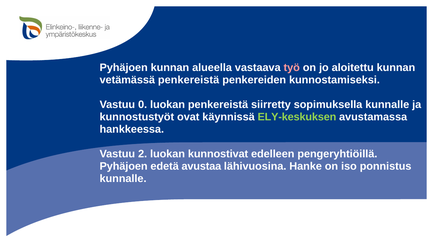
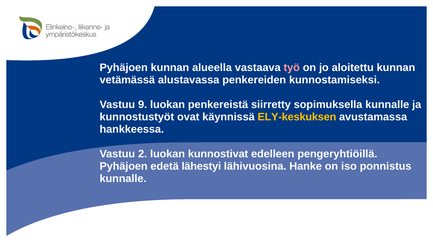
vetämässä penkereistä: penkereistä -> alustavassa
0: 0 -> 9
ELY-keskuksen colour: light green -> yellow
avustaa: avustaa -> lähestyi
